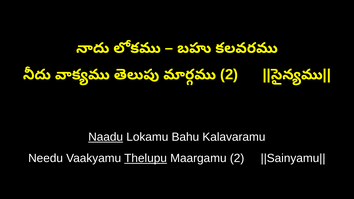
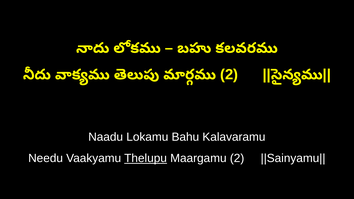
Naadu underline: present -> none
